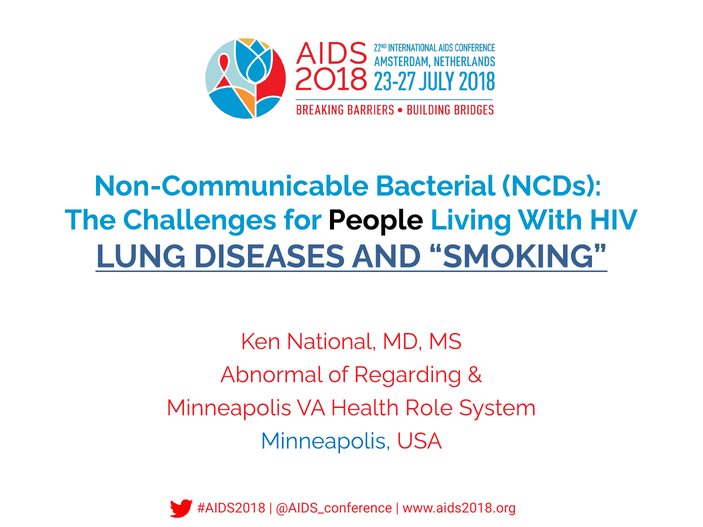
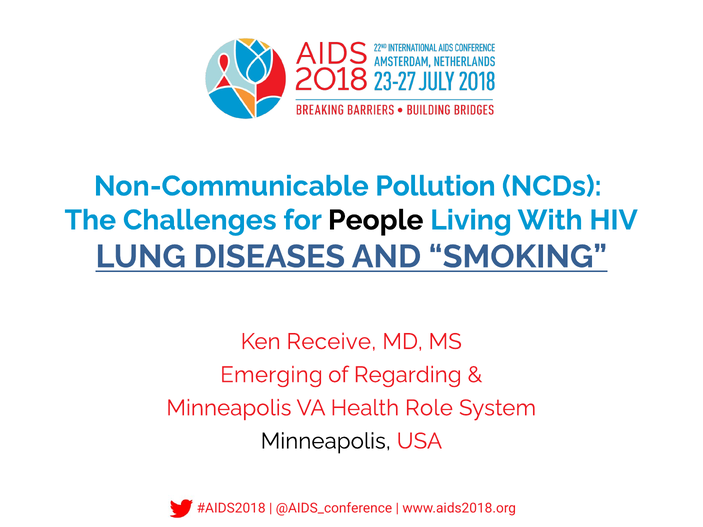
Bacterial: Bacterial -> Pollution
National: National -> Receive
Abnormal: Abnormal -> Emerging
Minneapolis at (326, 441) colour: blue -> black
